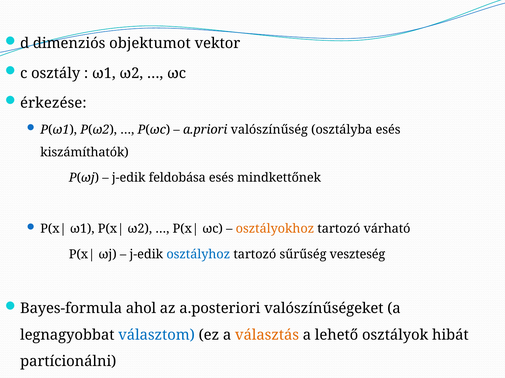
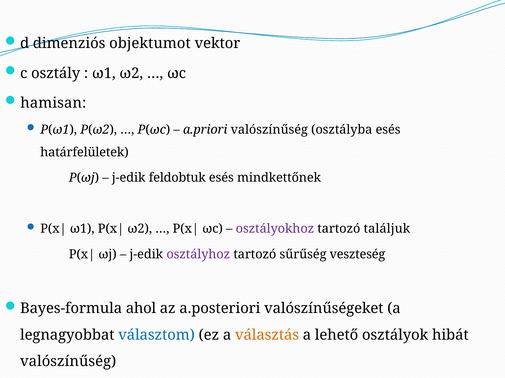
érkezése: érkezése -> hamisan
kiszámíthatók: kiszámíthatók -> határfelületek
feldobása: feldobása -> feldobtuk
osztályokhoz colour: orange -> purple
várható: várható -> találjuk
osztályhoz colour: blue -> purple
partícionálni at (68, 362): partícionálni -> valószínűség
